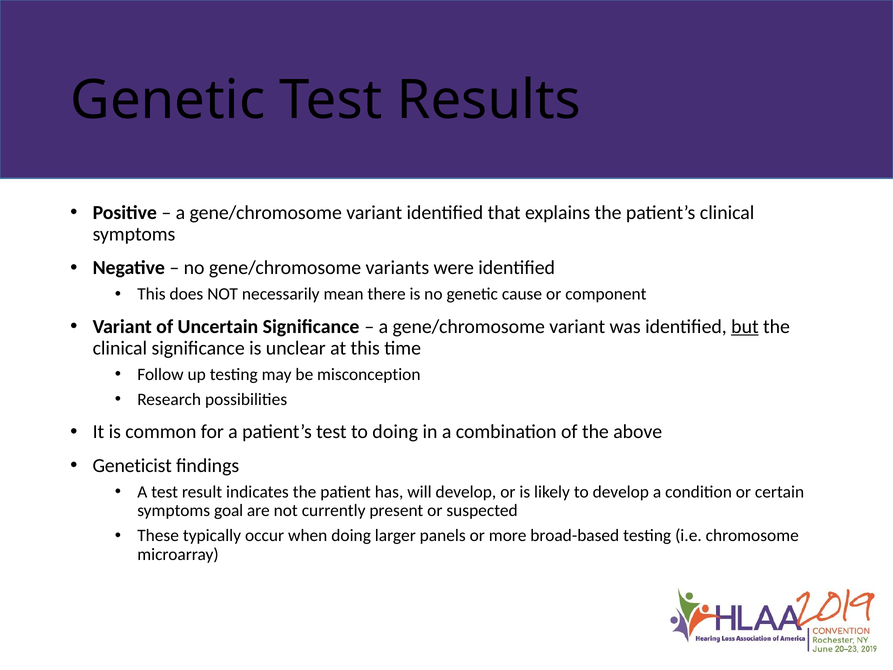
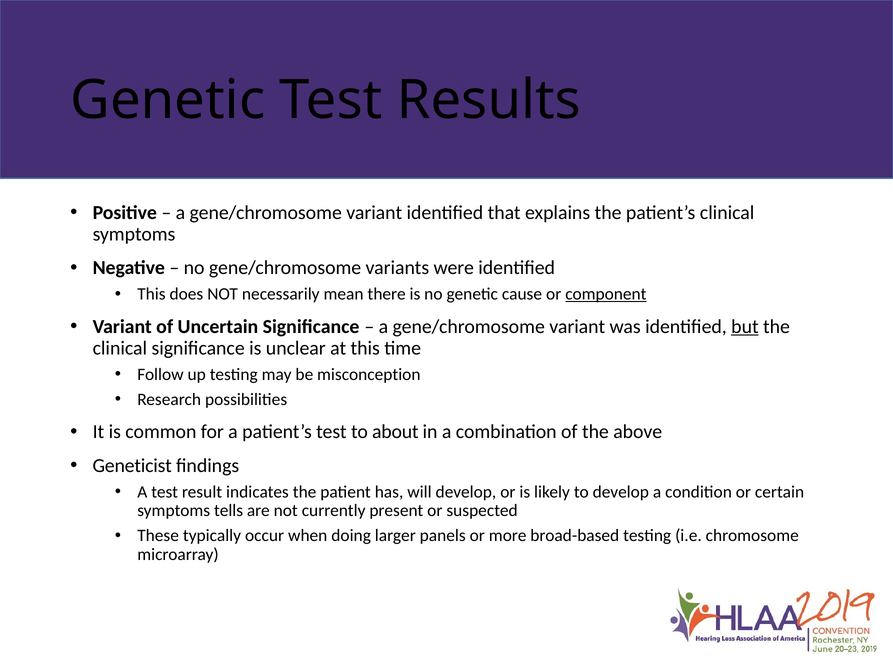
component underline: none -> present
to doing: doing -> about
goal: goal -> tells
